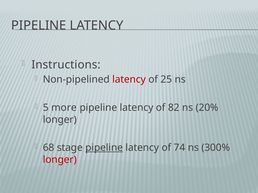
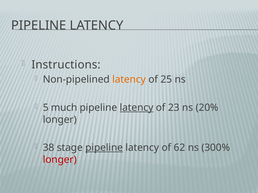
latency at (129, 80) colour: red -> orange
more: more -> much
latency at (137, 108) underline: none -> present
82: 82 -> 23
68: 68 -> 38
74: 74 -> 62
